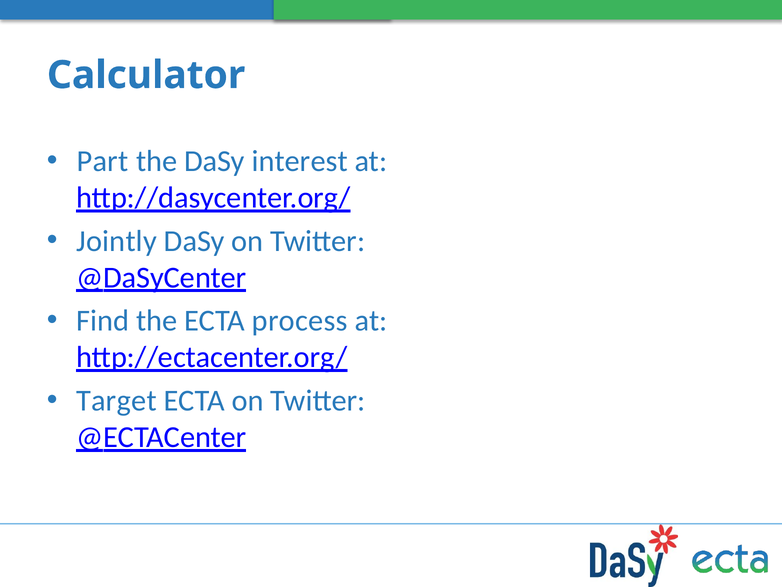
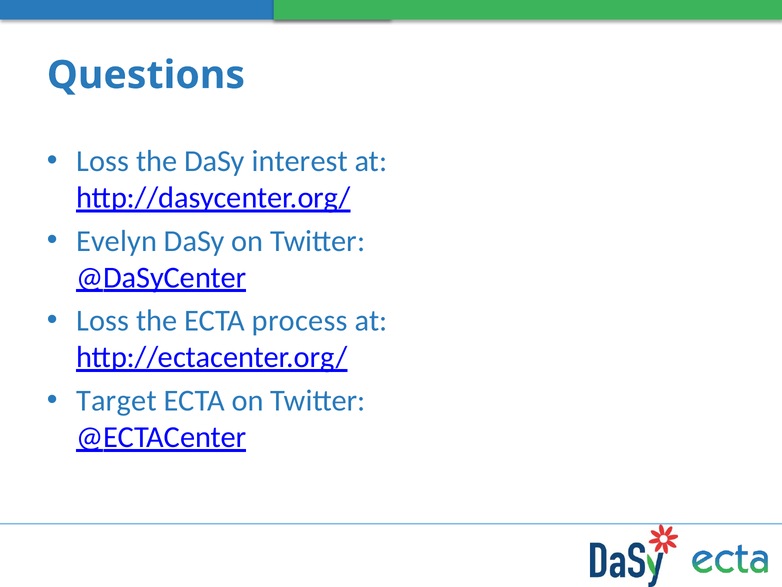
Calculator: Calculator -> Questions
Part at (103, 161): Part -> Loss
Jointly: Jointly -> Evelyn
Find at (103, 321): Find -> Loss
